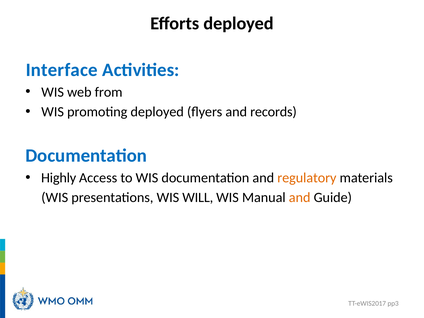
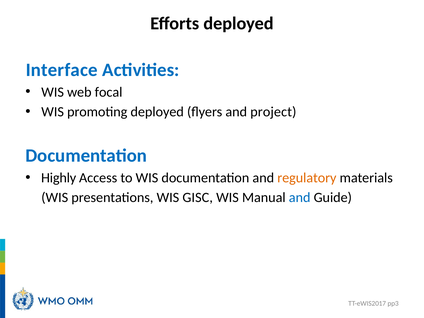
from: from -> focal
records: records -> project
WILL: WILL -> GISC
and at (300, 198) colour: orange -> blue
